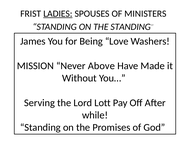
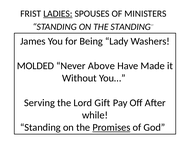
Love: Love -> Lady
MISSION: MISSION -> MOLDED
Lott: Lott -> Gift
Promises underline: none -> present
